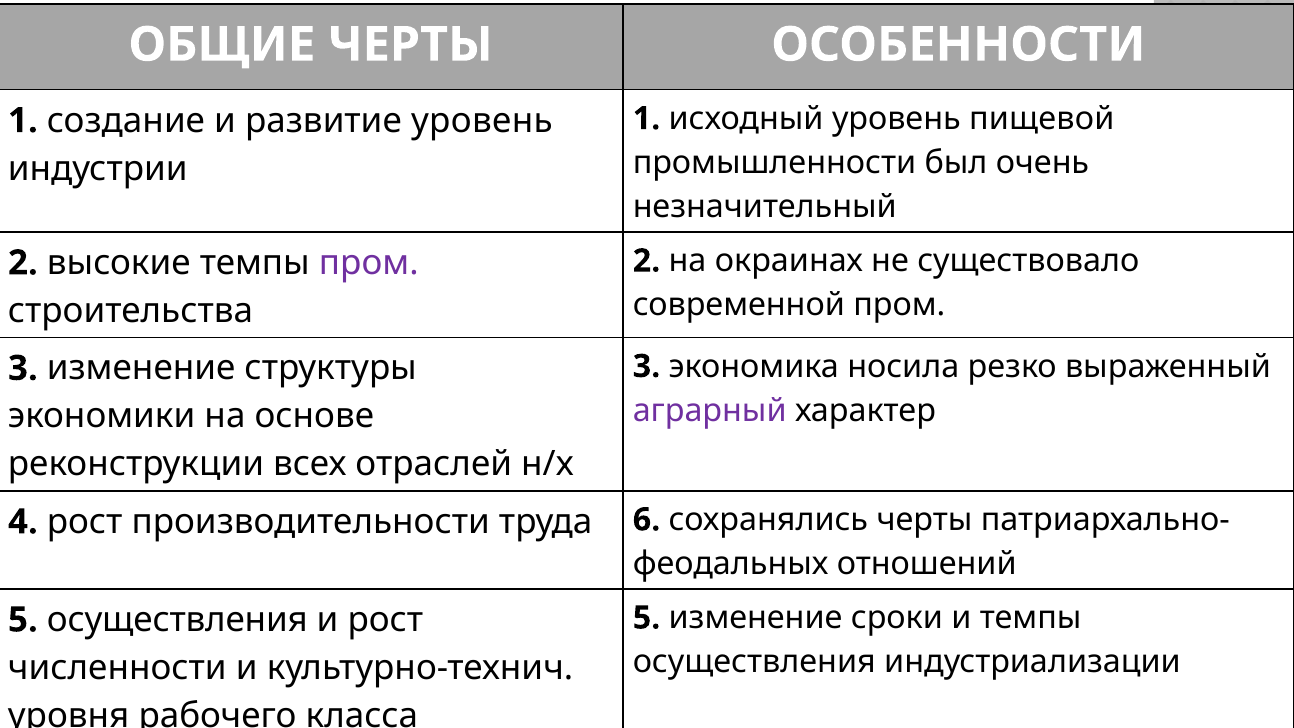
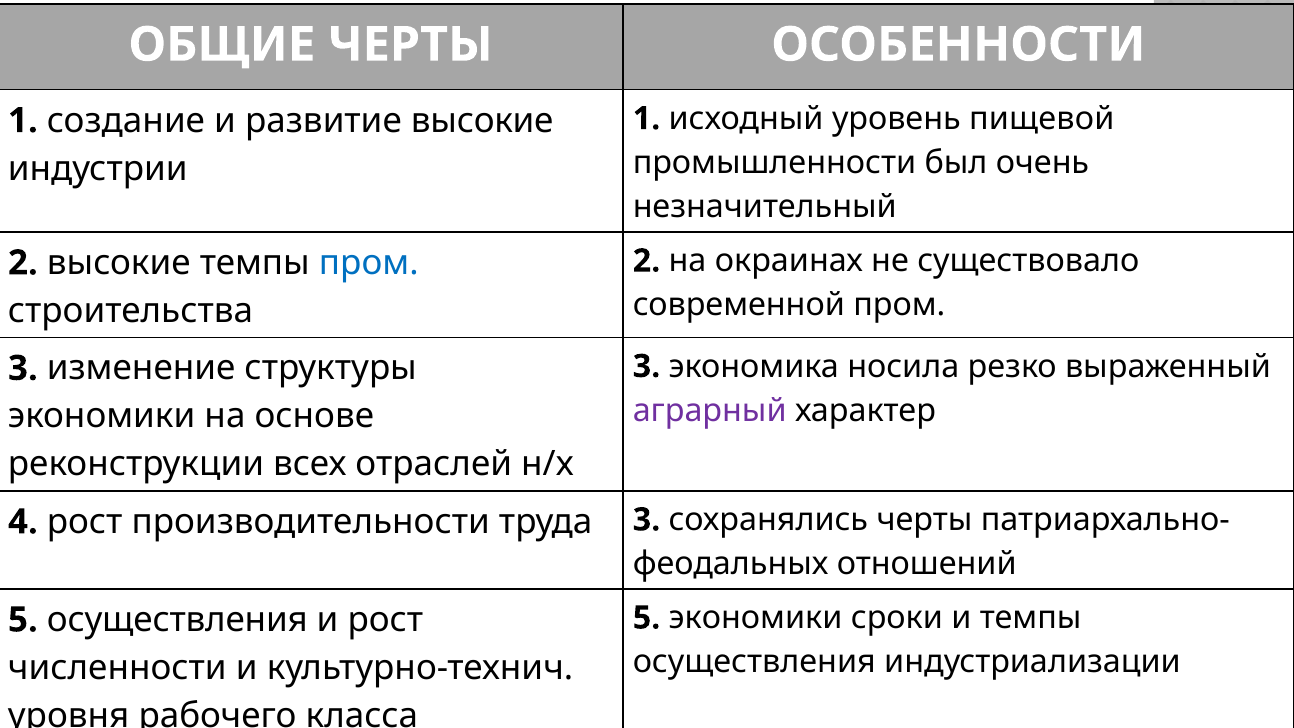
развитие уровень: уровень -> высокие
пром at (369, 263) colour: purple -> blue
труда 6: 6 -> 3
5 изменение: изменение -> экономики
